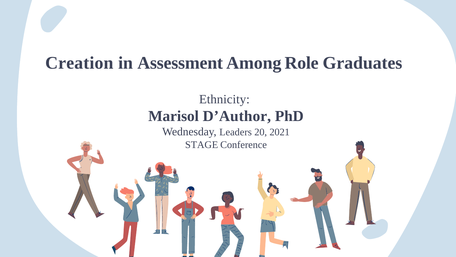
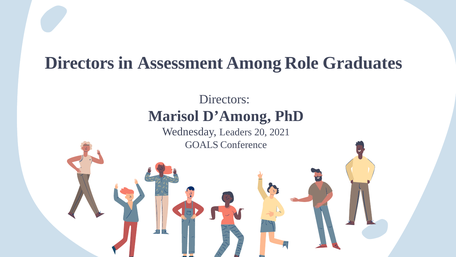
Creation at (79, 63): Creation -> Directors
Ethnicity at (224, 99): Ethnicity -> Directors
D’Author: D’Author -> D’Among
STAGE: STAGE -> GOALS
